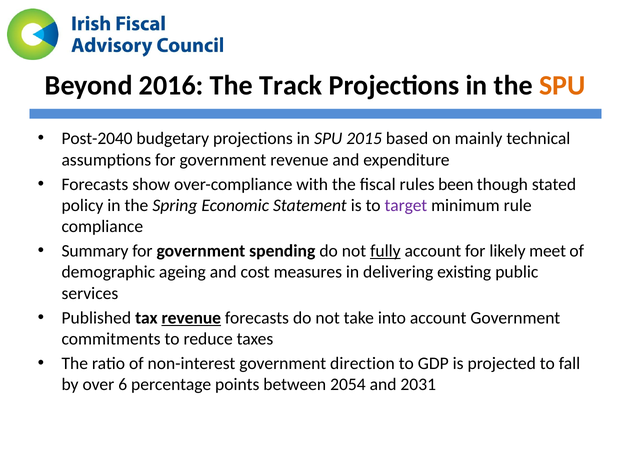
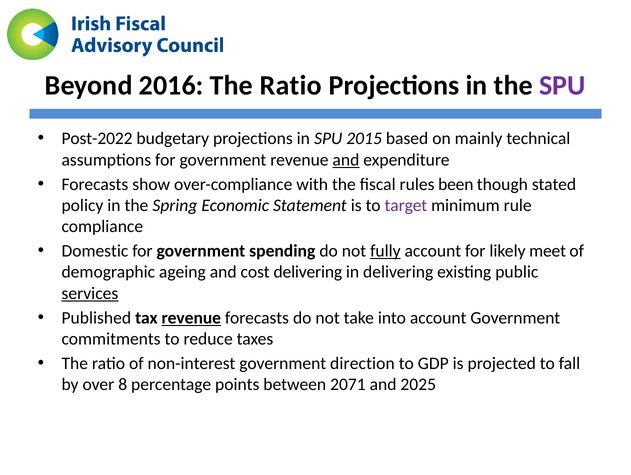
2016 The Track: Track -> Ratio
SPU at (562, 85) colour: orange -> purple
Post-2040: Post-2040 -> Post-2022
and at (346, 160) underline: none -> present
Summary: Summary -> Domestic
cost measures: measures -> delivering
services underline: none -> present
6: 6 -> 8
2054: 2054 -> 2071
2031: 2031 -> 2025
